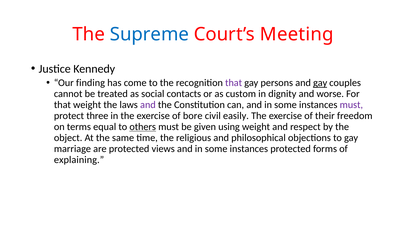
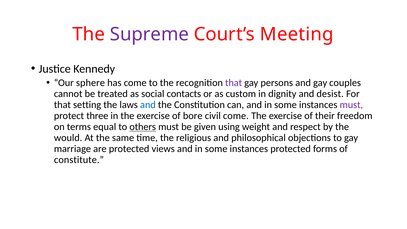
Supreme colour: blue -> purple
finding: finding -> sphere
gay at (320, 83) underline: present -> none
worse: worse -> desist
that weight: weight -> setting
and at (148, 105) colour: purple -> blue
civil easily: easily -> come
object: object -> would
explaining: explaining -> constitute
